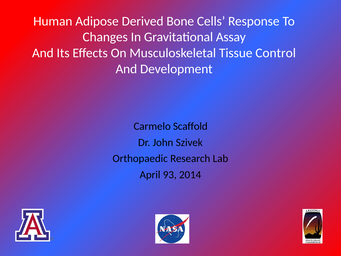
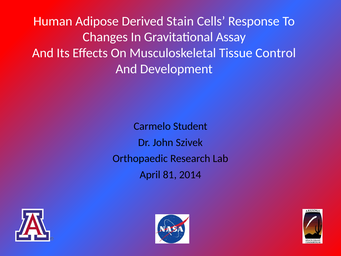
Bone: Bone -> Stain
Scaffold: Scaffold -> Student
93: 93 -> 81
